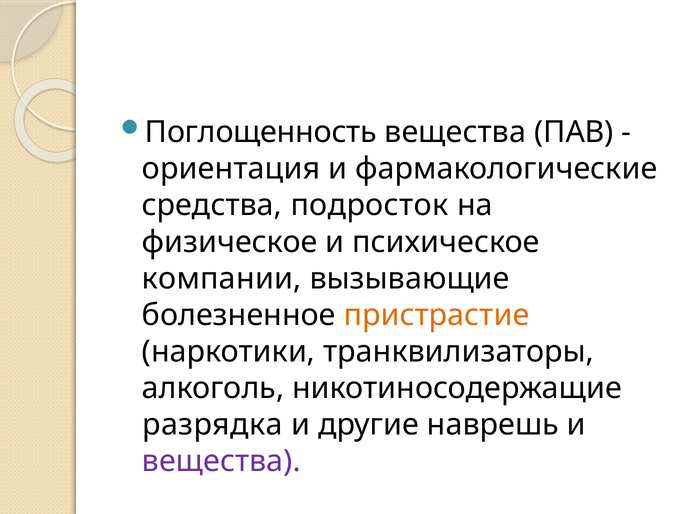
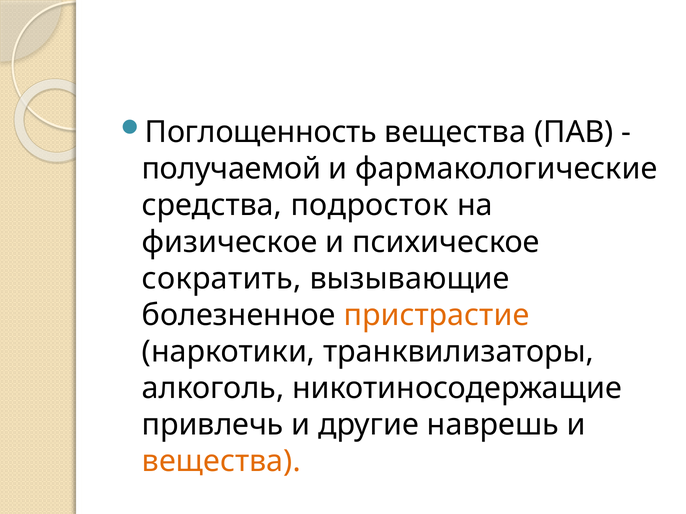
ориентация: ориентация -> получаемой
компании: компании -> сократить
разрядка: разрядка -> привлечь
вещества at (221, 462) colour: purple -> orange
